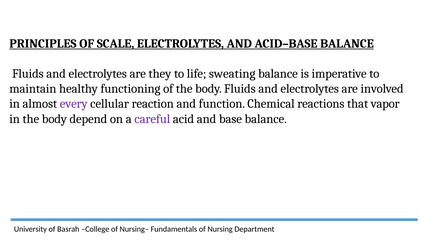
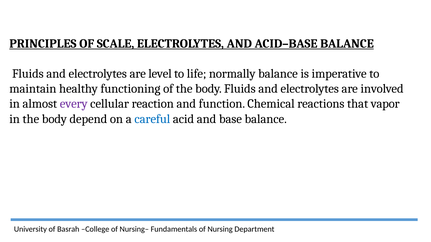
they: they -> level
sweating: sweating -> normally
careful colour: purple -> blue
